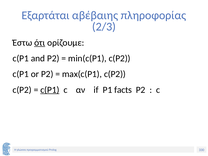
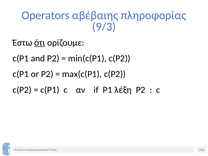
Εξαρτάται: Εξαρτάται -> Operators
2/3: 2/3 -> 9/3
c(P1 at (50, 90) underline: present -> none
facts: facts -> λέξη
